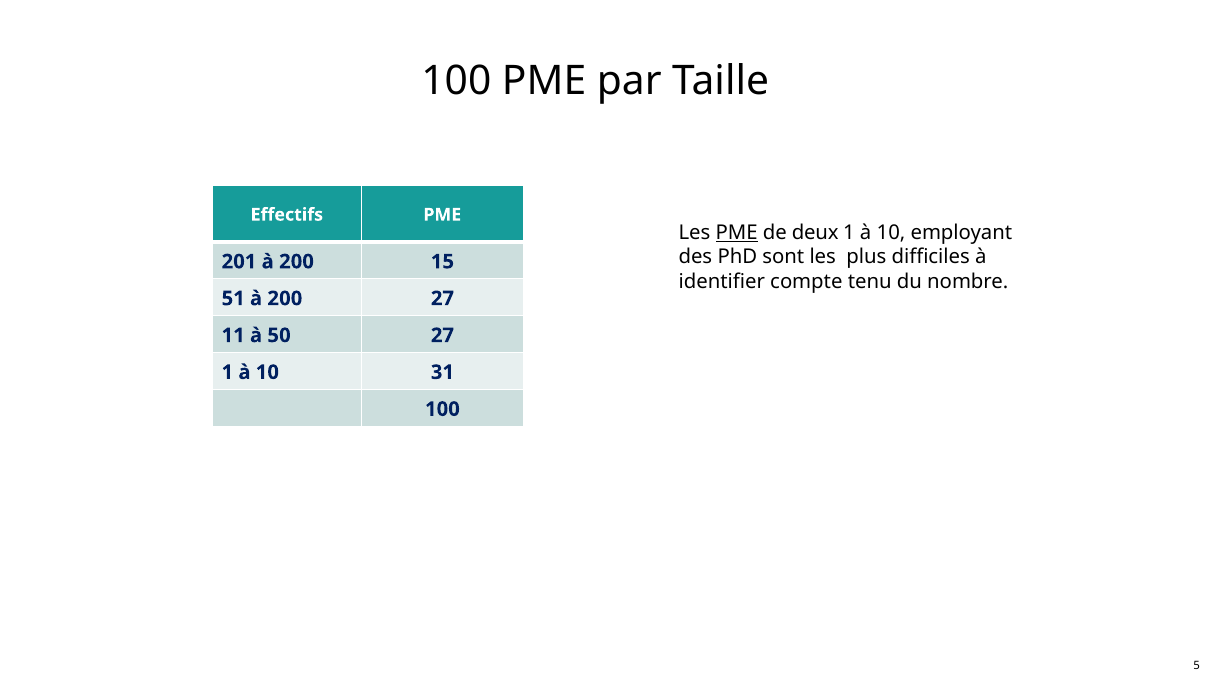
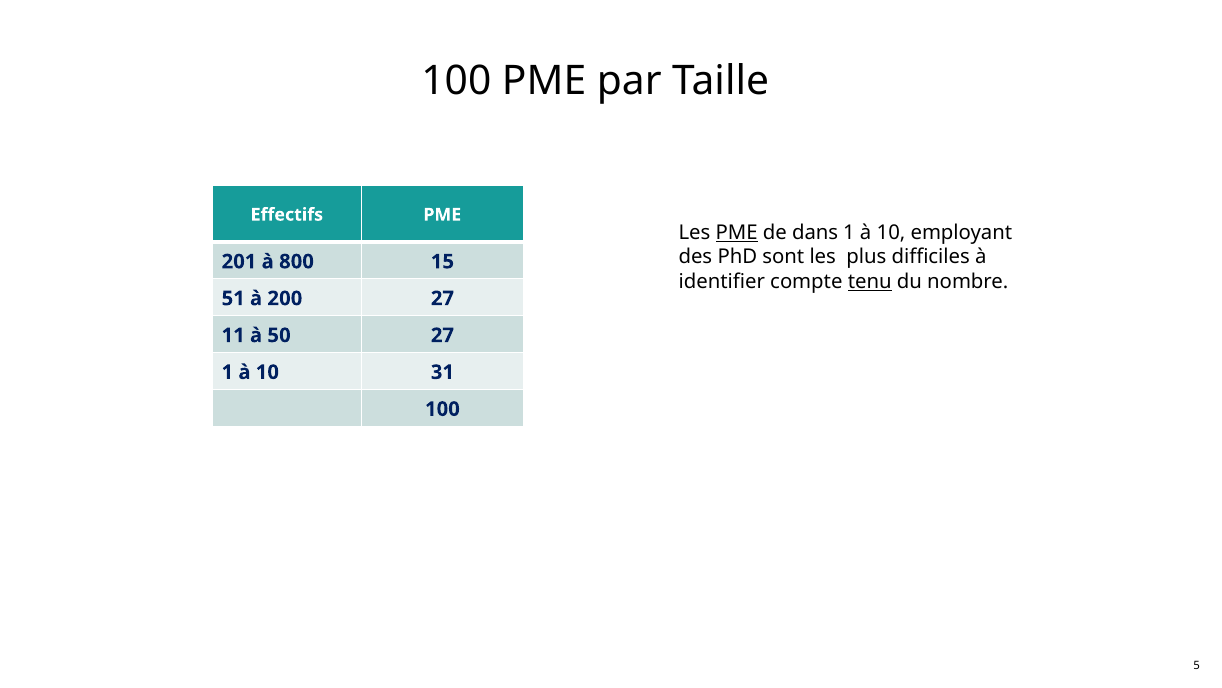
deux: deux -> dans
201 à 200: 200 -> 800
tenu underline: none -> present
